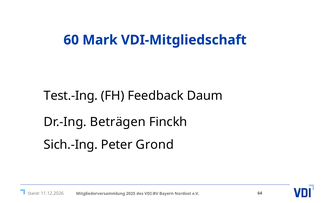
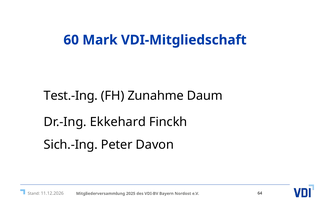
Feedback: Feedback -> Zunahme
Beträgen: Beträgen -> Ekkehard
Grond: Grond -> Davon
